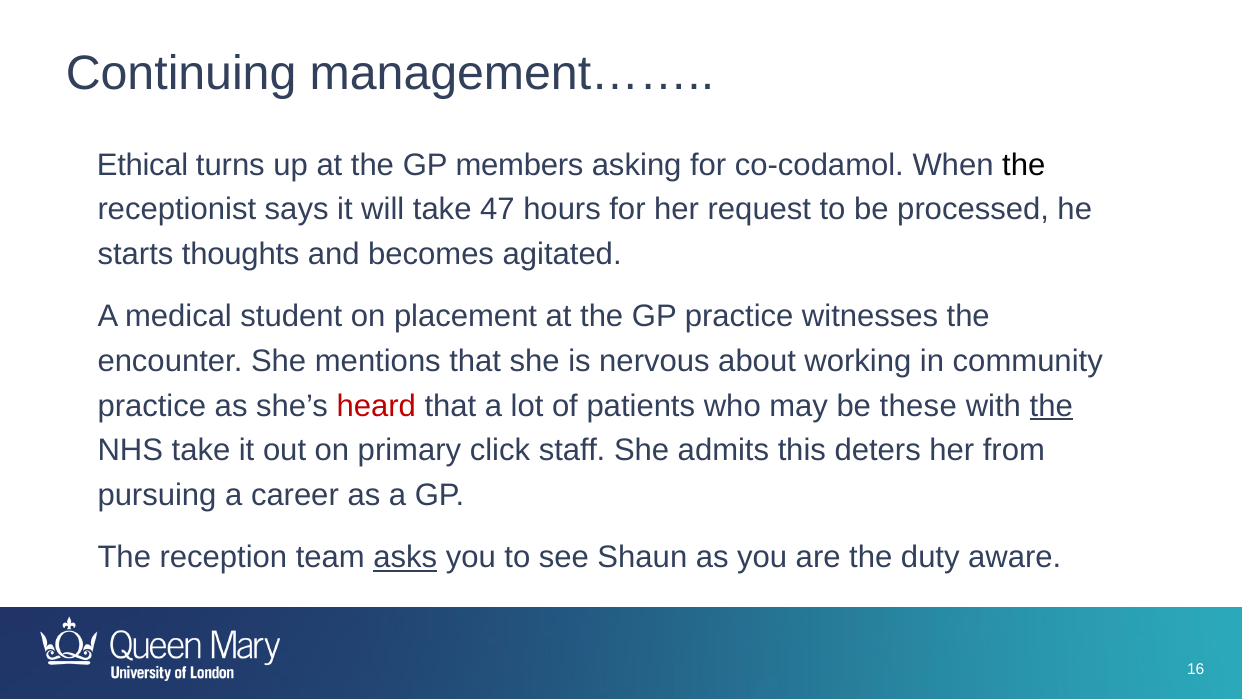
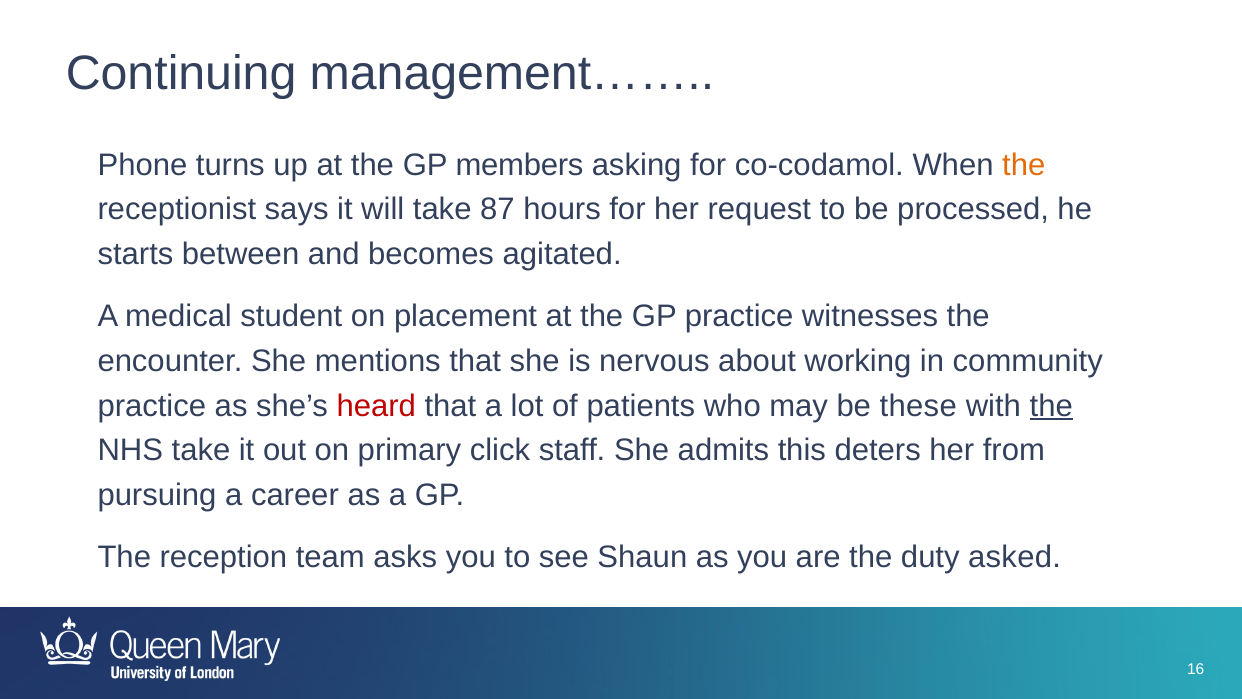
Ethical: Ethical -> Phone
the at (1024, 165) colour: black -> orange
47: 47 -> 87
thoughts: thoughts -> between
asks underline: present -> none
aware: aware -> asked
